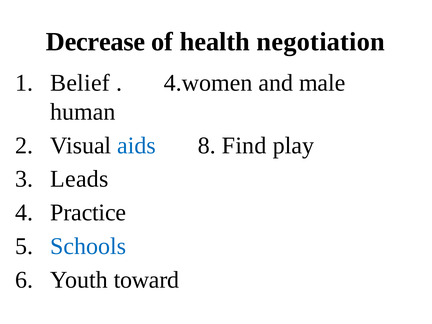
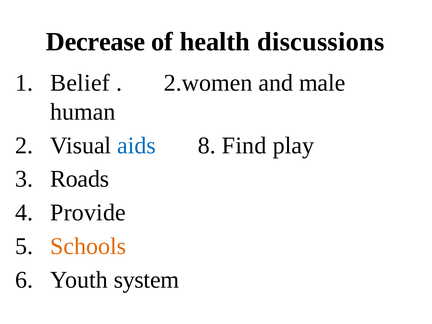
negotiation: negotiation -> discussions
4.women: 4.women -> 2.women
Leads: Leads -> Roads
Practice: Practice -> Provide
Schools colour: blue -> orange
toward: toward -> system
